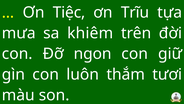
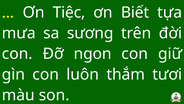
Trĩu: Trĩu -> Biết
khiêm: khiêm -> sương
